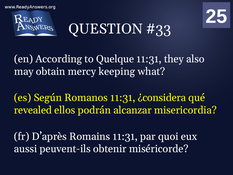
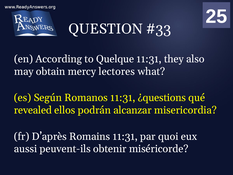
keeping: keeping -> lectores
¿considera: ¿considera -> ¿questions
